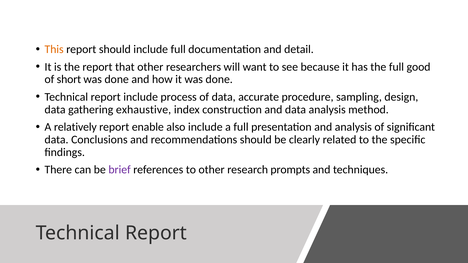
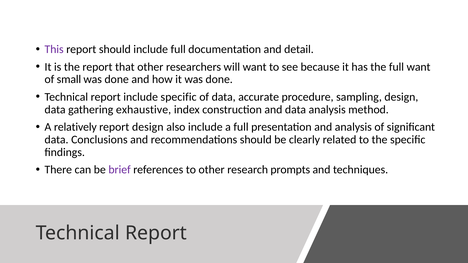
This colour: orange -> purple
full good: good -> want
short: short -> small
include process: process -> specific
report enable: enable -> design
